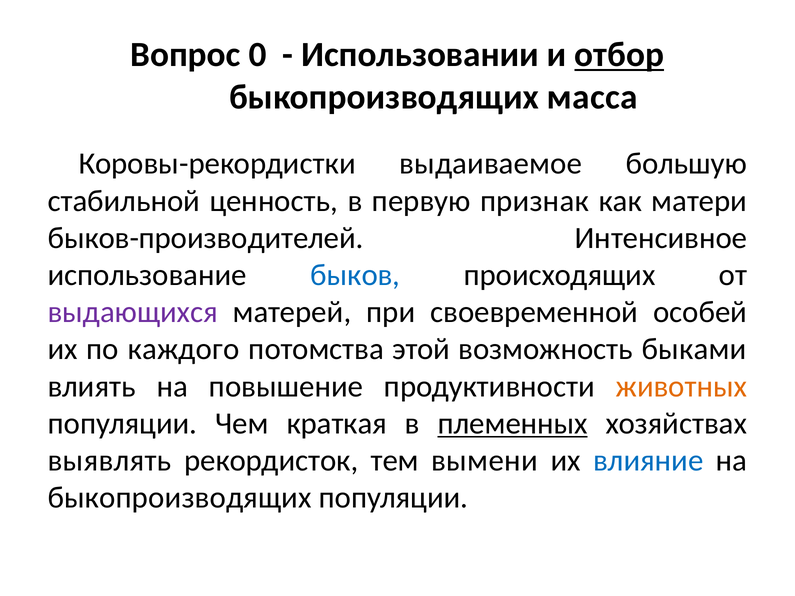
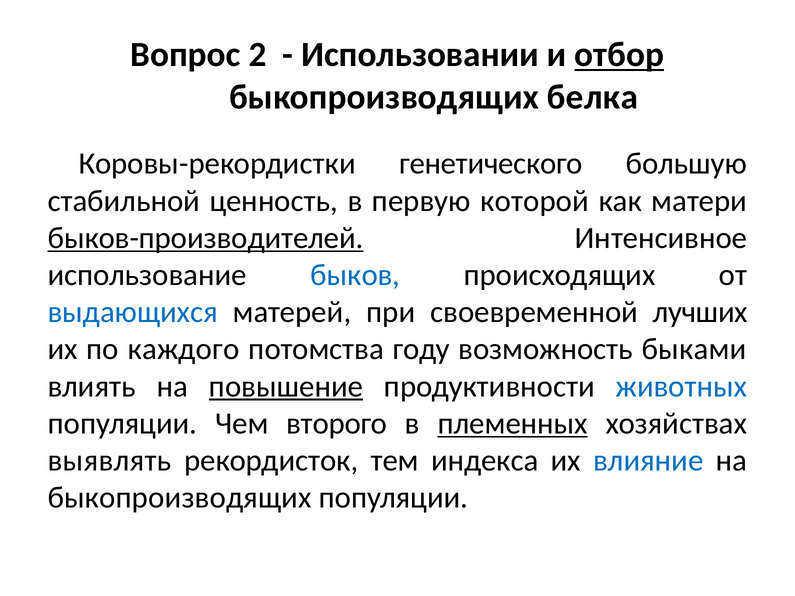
0: 0 -> 2
масса: масса -> белка
выдаиваемое: выдаиваемое -> генетического
признак: признак -> которой
быков-производителей underline: none -> present
выдающихся colour: purple -> blue
особей: особей -> лучших
этой: этой -> году
повышение underline: none -> present
животных colour: orange -> blue
краткая: краткая -> второго
вымени: вымени -> индекса
